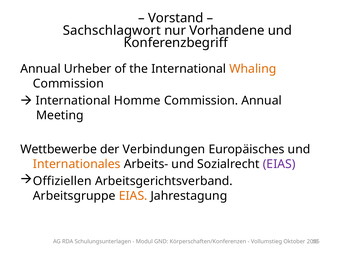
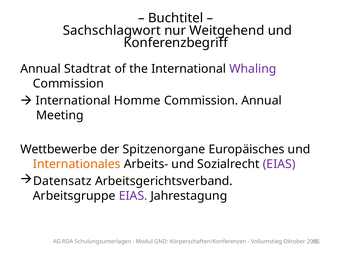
Vorstand: Vorstand -> Buchtitel
Vorhandene: Vorhandene -> Weitgehend
Urheber: Urheber -> Stadtrat
Whaling colour: orange -> purple
Verbindungen: Verbindungen -> Spitzenorgane
Offiziellen: Offiziellen -> Datensatz
EIAS at (133, 196) colour: orange -> purple
